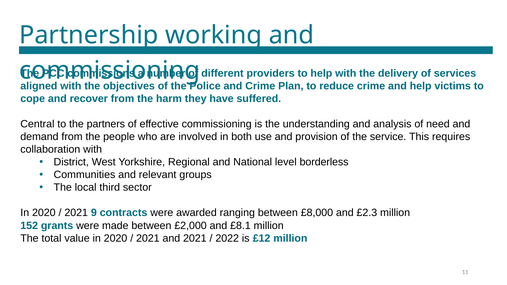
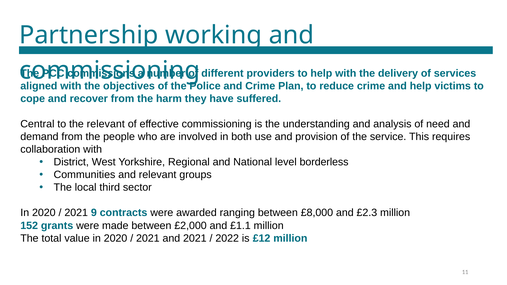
the partners: partners -> relevant
£8.1: £8.1 -> £1.1
